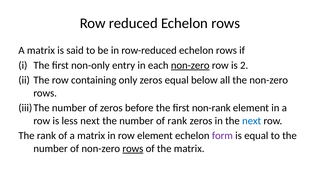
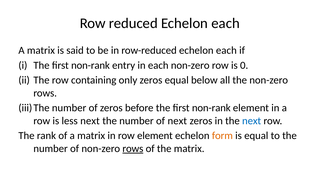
reduced Echelon rows: rows -> each
row-reduced echelon rows: rows -> each
non-only at (90, 65): non-only -> non-rank
non-zero at (190, 65) underline: present -> none
2: 2 -> 0
of rank: rank -> next
form colour: purple -> orange
